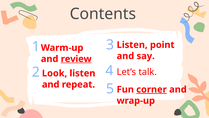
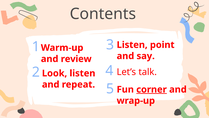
review underline: present -> none
